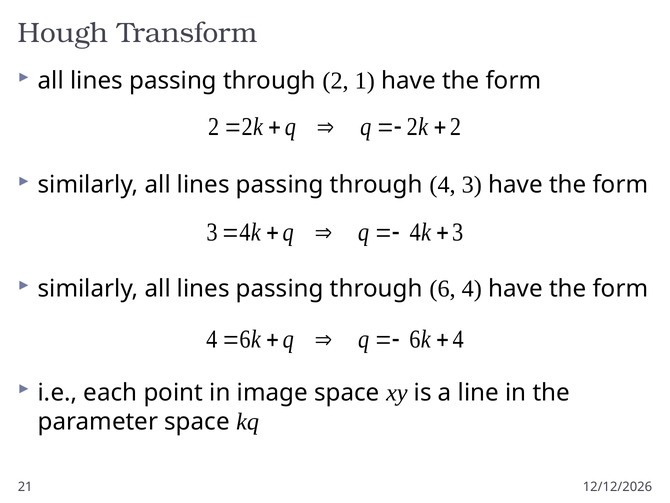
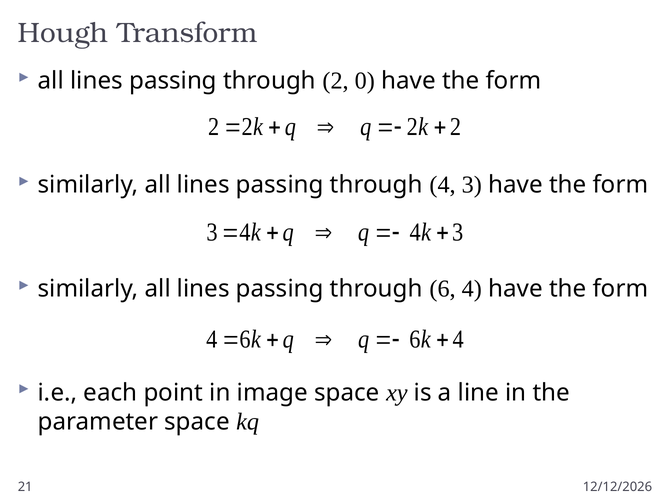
1: 1 -> 0
